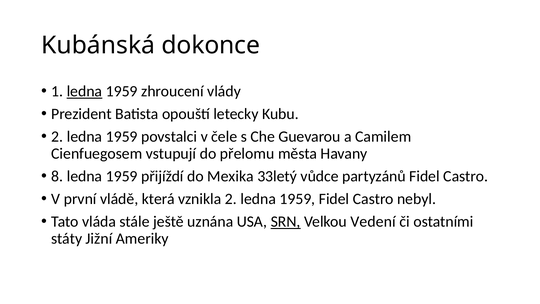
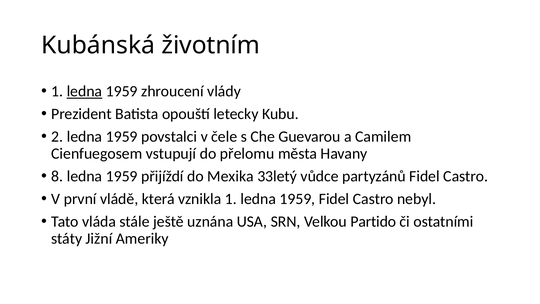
dokonce: dokonce -> životním
vznikla 2: 2 -> 1
SRN underline: present -> none
Vedení: Vedení -> Partido
